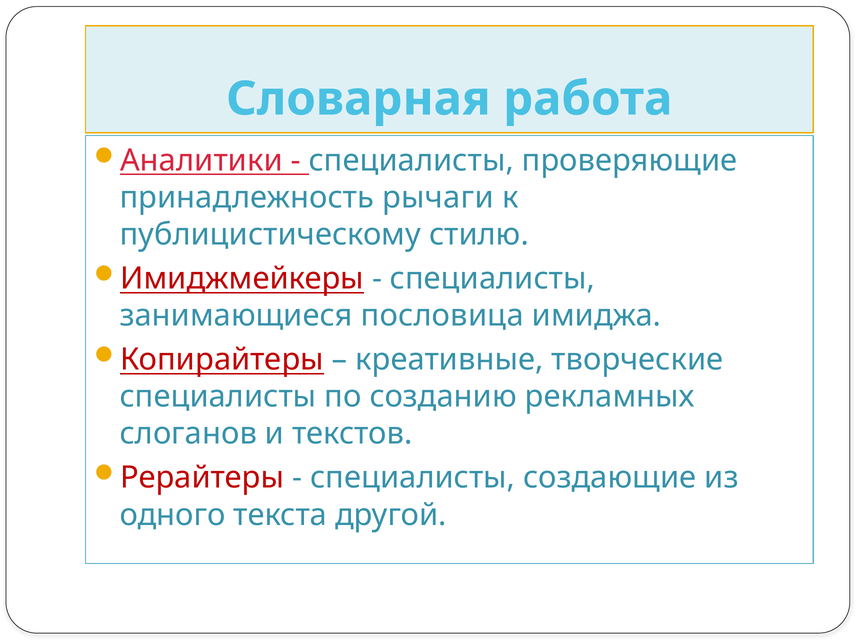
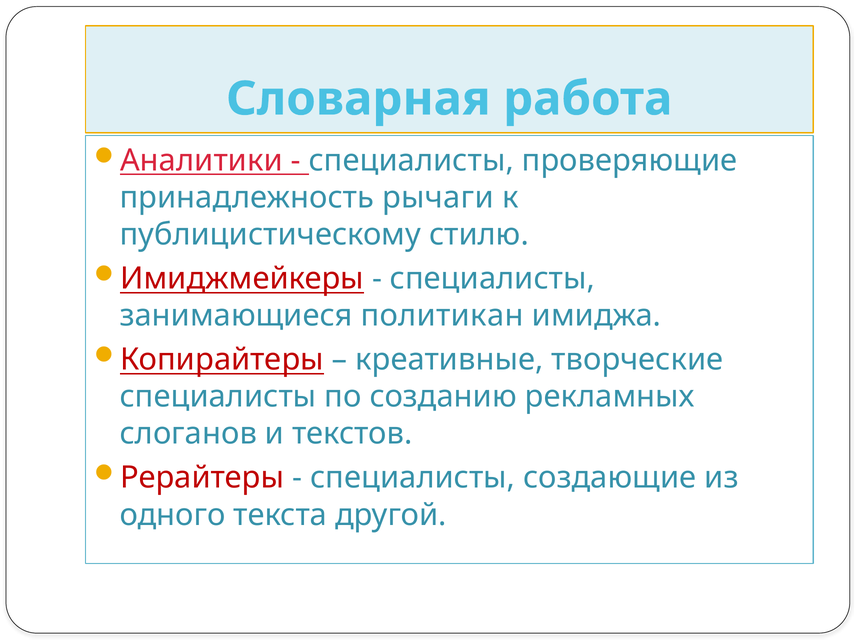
пословица: пословица -> политикан
